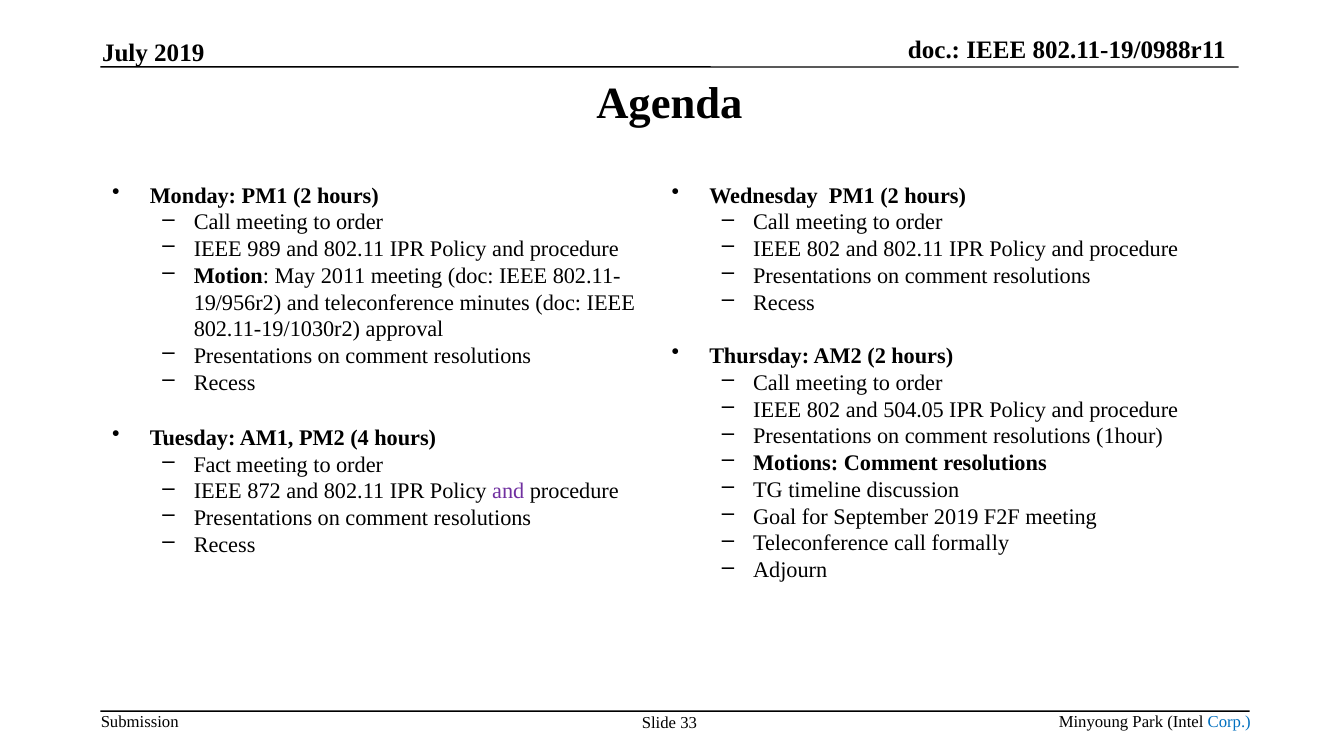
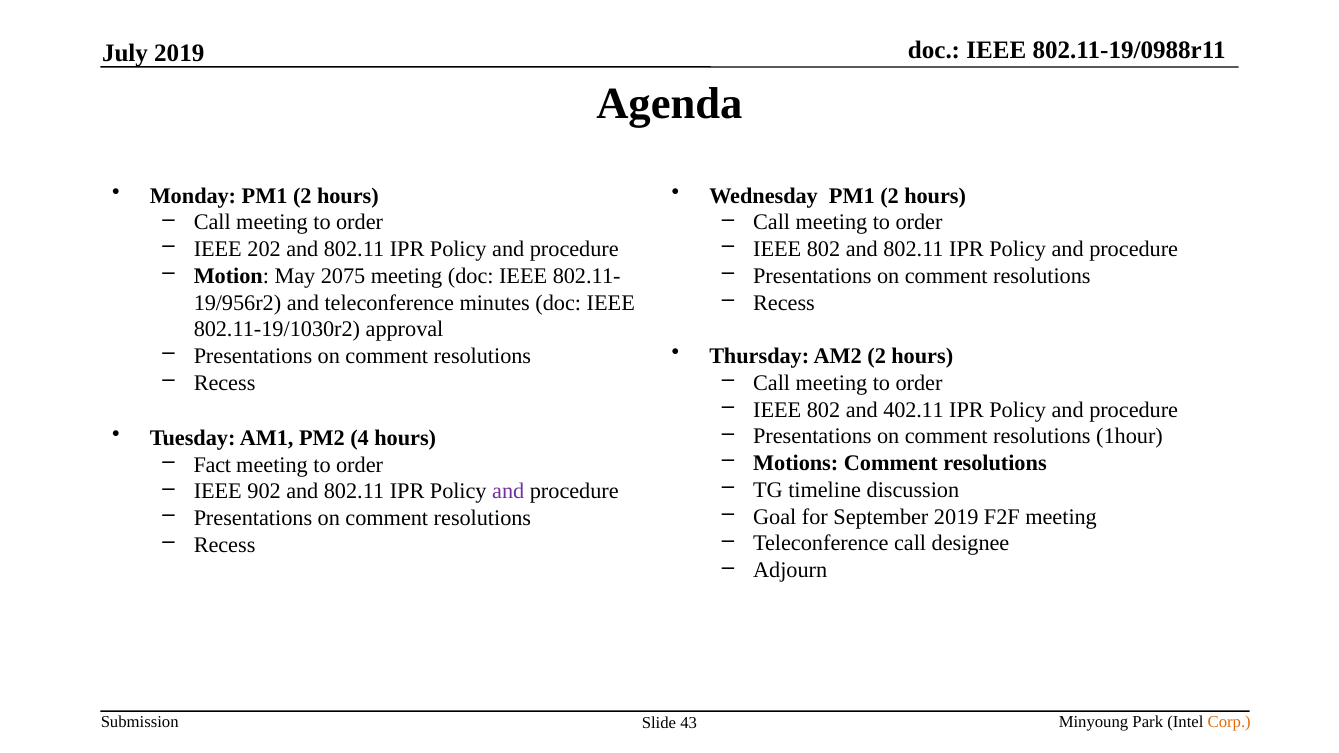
989: 989 -> 202
2011: 2011 -> 2075
504.05: 504.05 -> 402.11
872: 872 -> 902
formally: formally -> designee
Corp colour: blue -> orange
33: 33 -> 43
